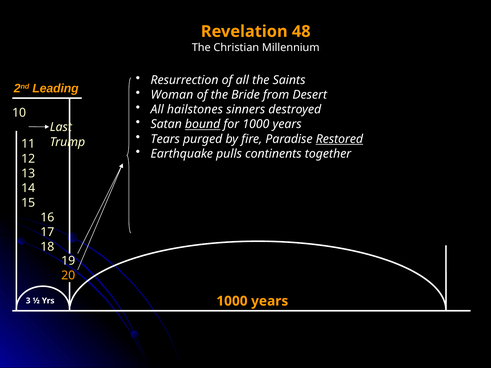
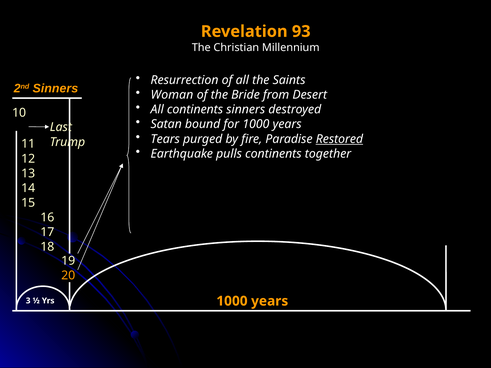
48: 48 -> 93
2nd Leading: Leading -> Sinners
All hailstones: hailstones -> continents
bound underline: present -> none
